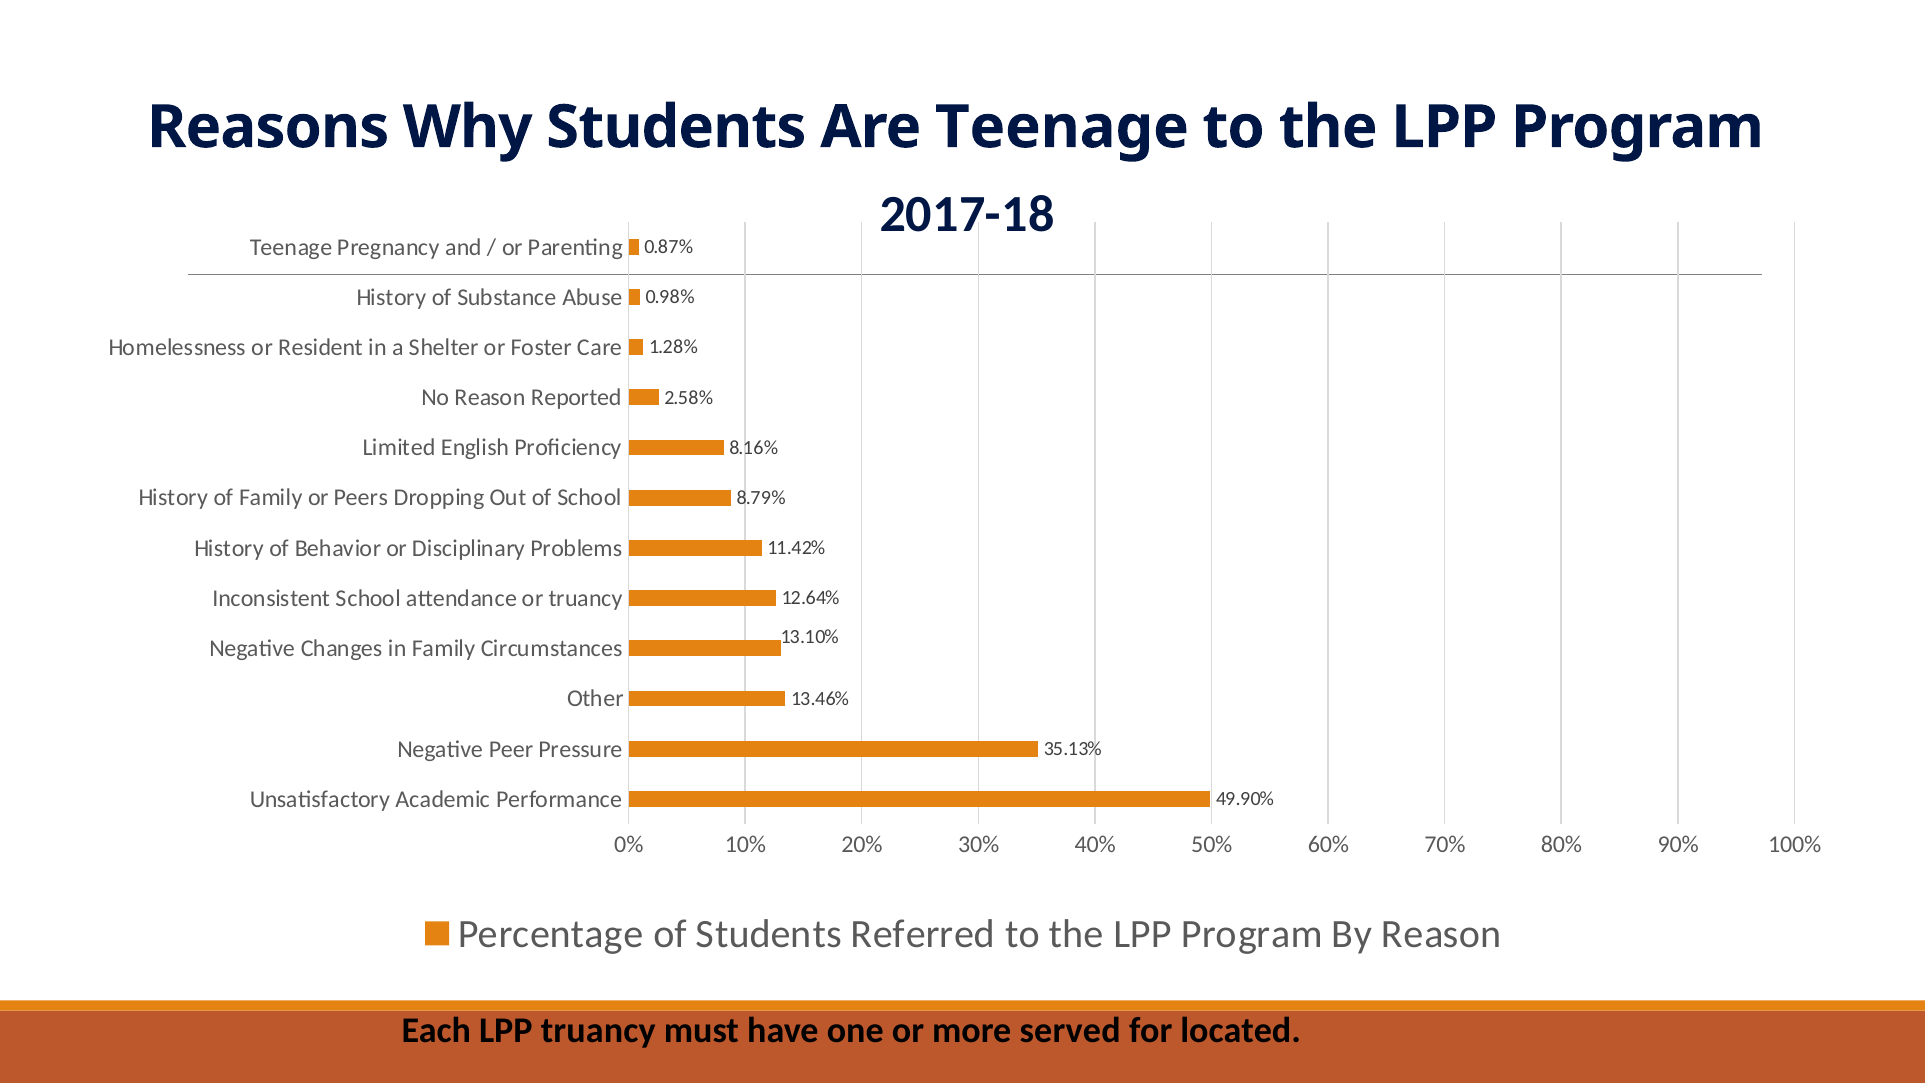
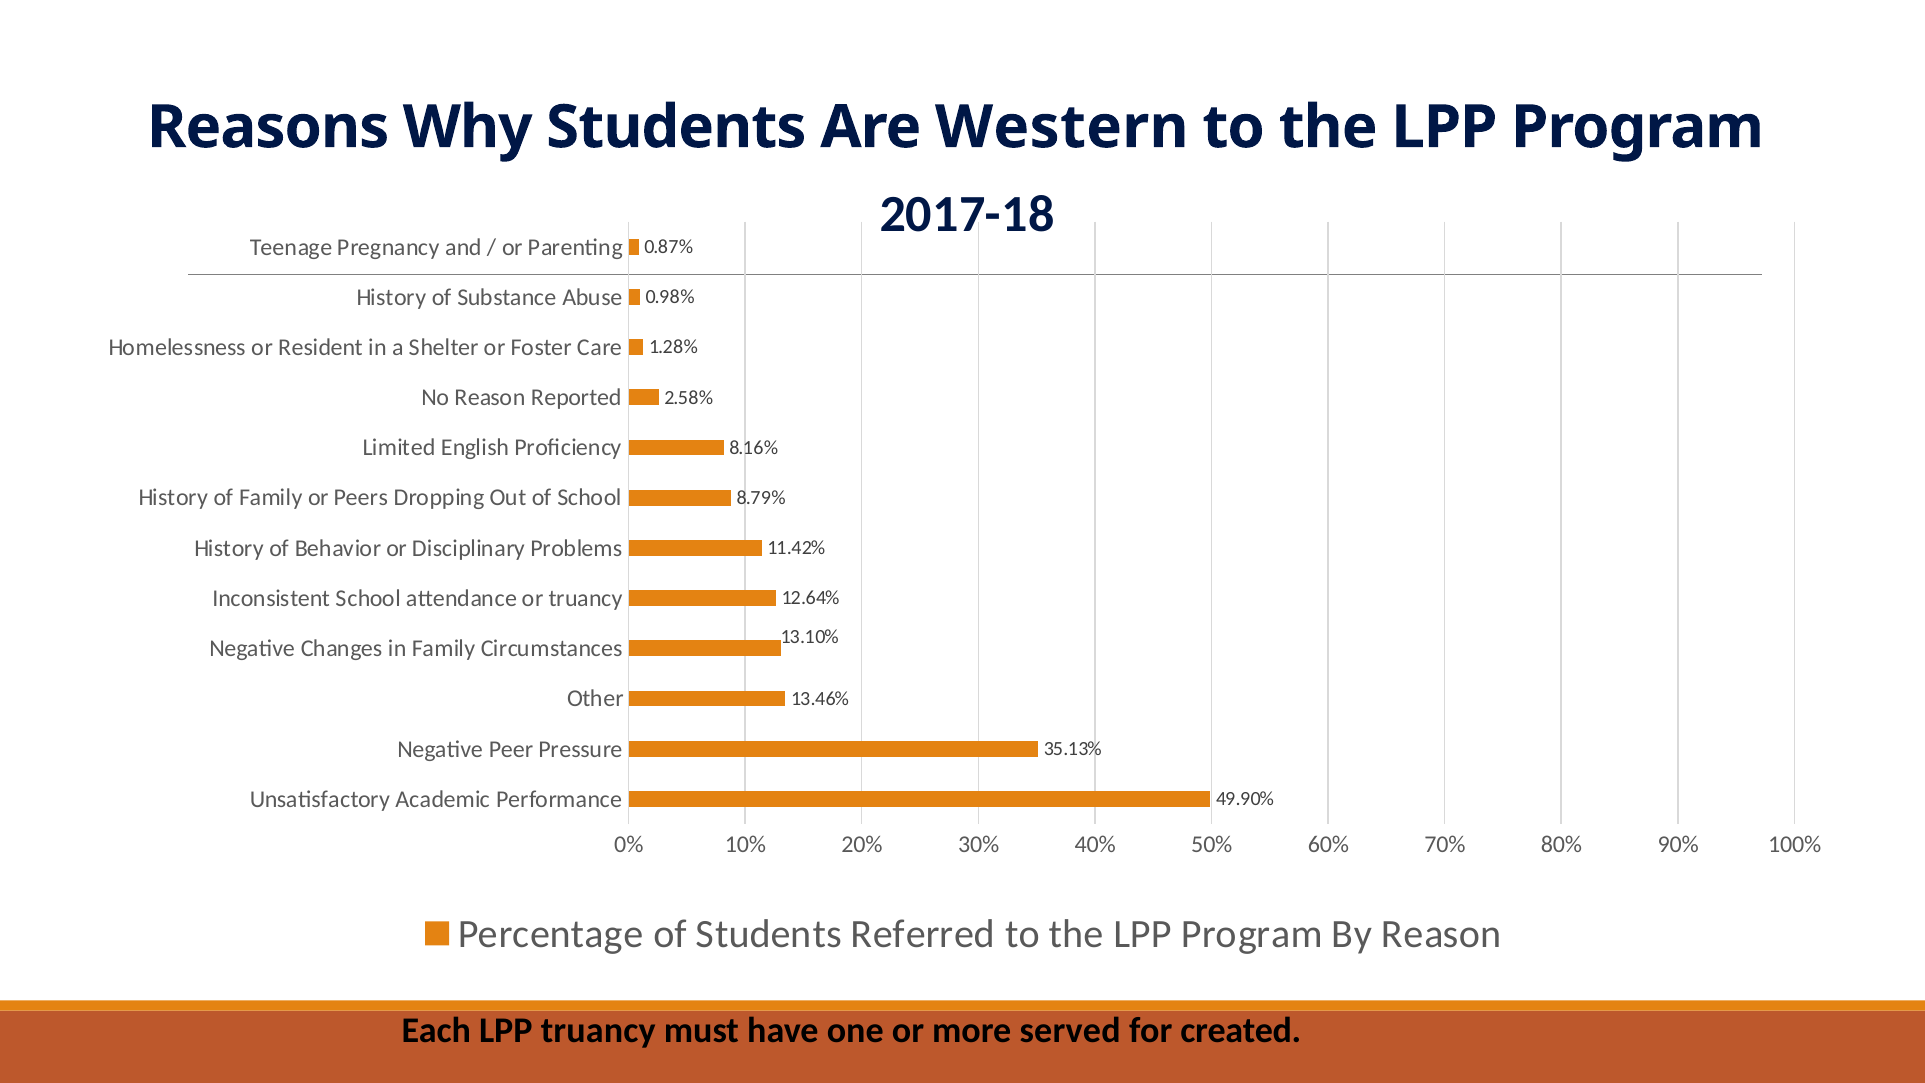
Are Teenage: Teenage -> Western
located: located -> created
